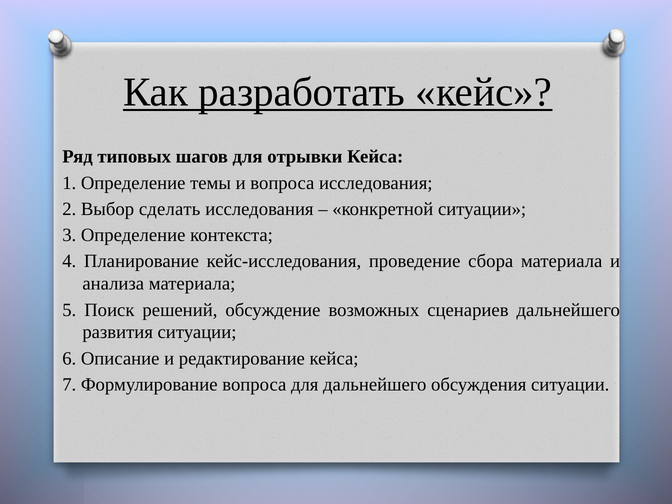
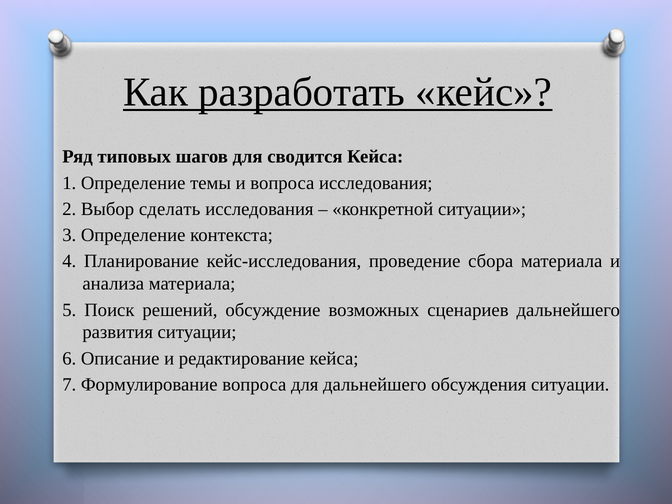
отрывки: отрывки -> сводится
